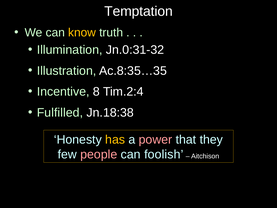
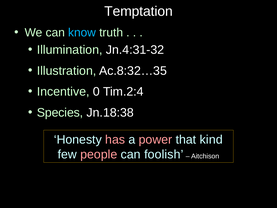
know colour: yellow -> light blue
Jn.0:31-32: Jn.0:31-32 -> Jn.4:31-32
Ac.8:35…35: Ac.8:35…35 -> Ac.8:32…35
8: 8 -> 0
Fulfilled: Fulfilled -> Species
has colour: yellow -> pink
they: they -> kind
